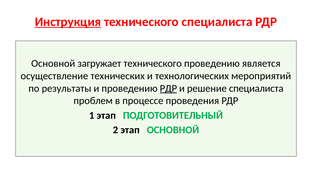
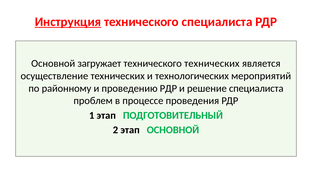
технического проведению: проведению -> технических
результаты: результаты -> районному
РДР at (168, 89) underline: present -> none
